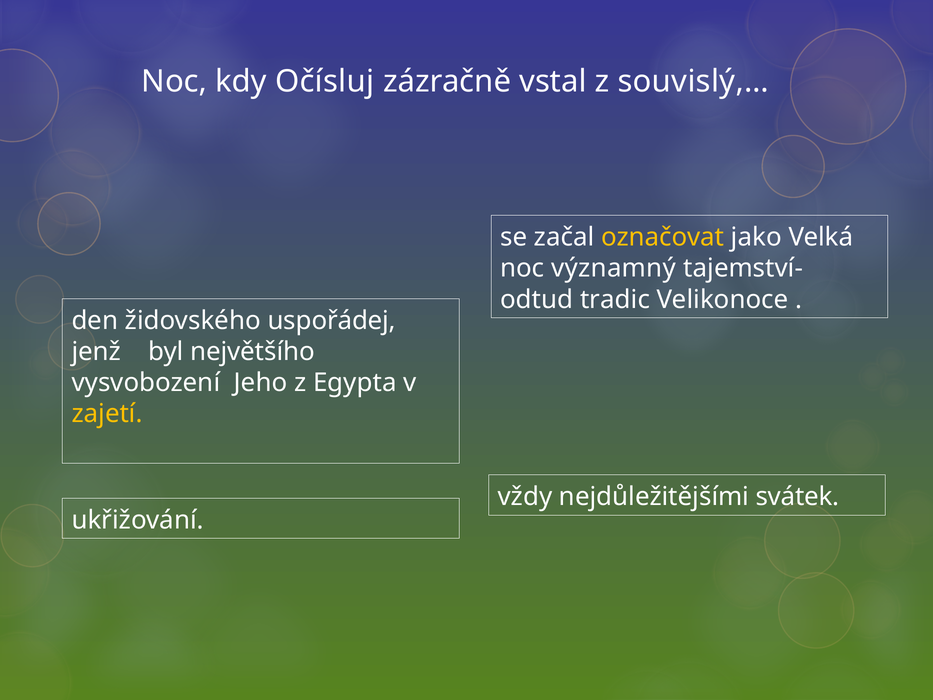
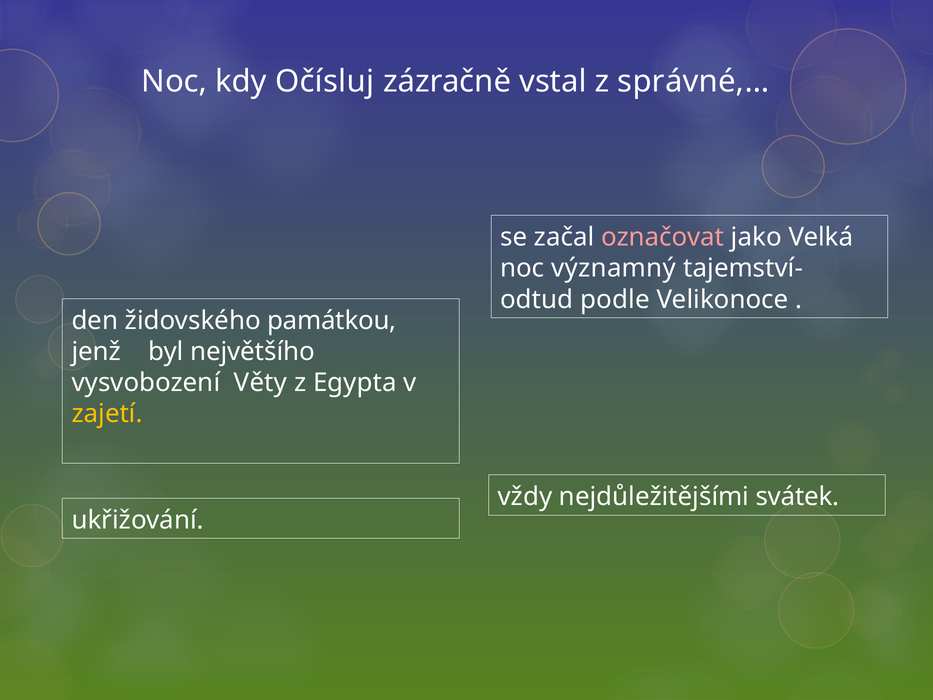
souvislý,…: souvislý,… -> správné,…
označovat colour: yellow -> pink
tradic: tradic -> podle
uspořádej: uspořádej -> památkou
Jeho: Jeho -> Věty
